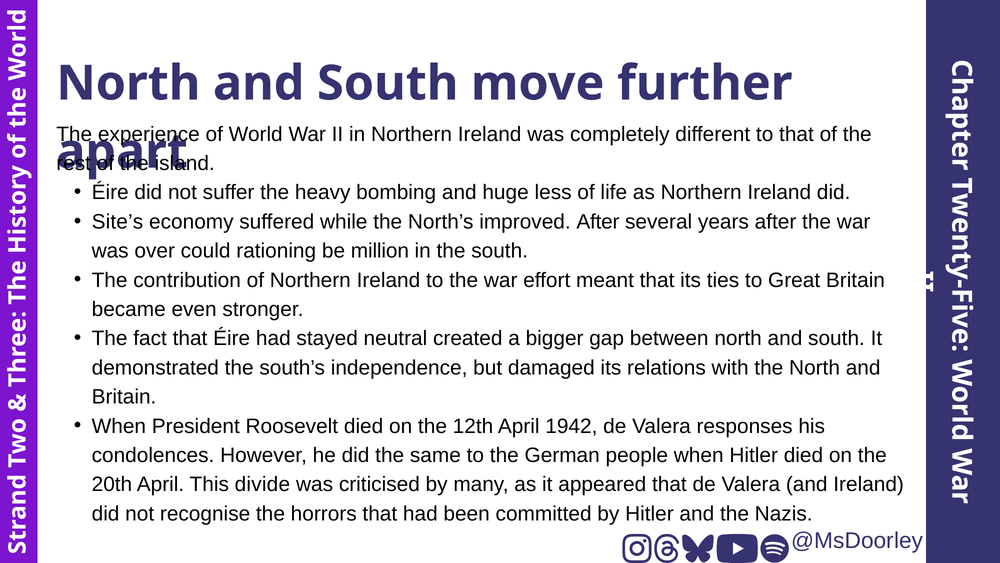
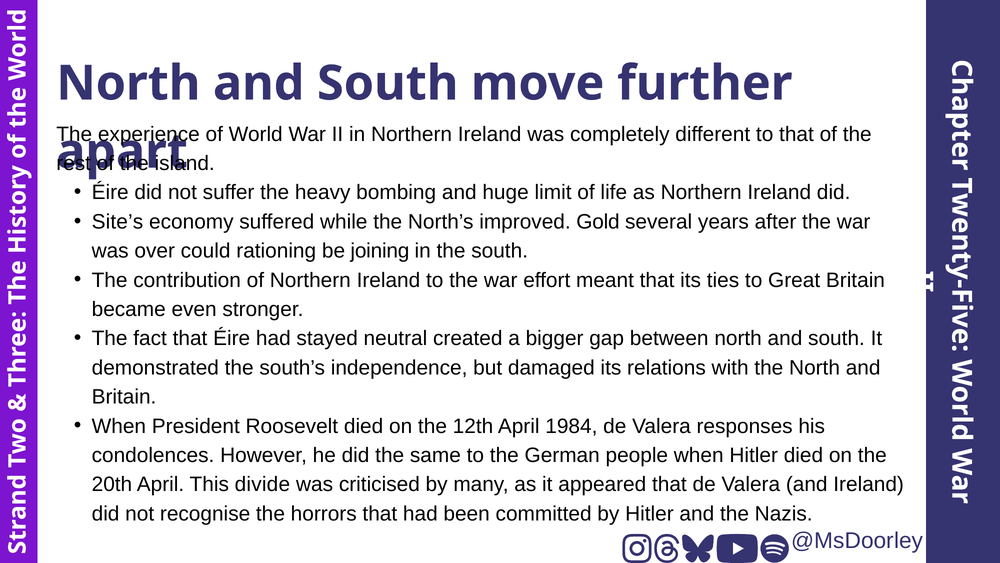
less: less -> limit
improved After: After -> Gold
million: million -> joining
1942: 1942 -> 1984
